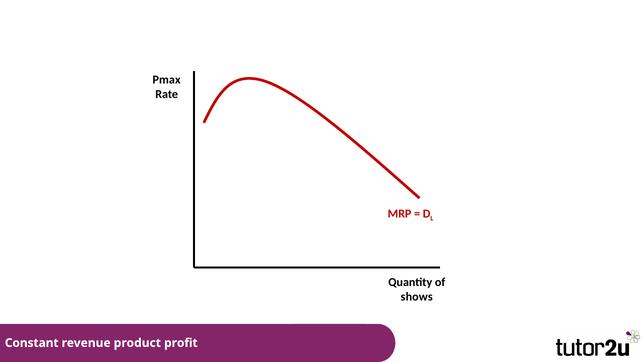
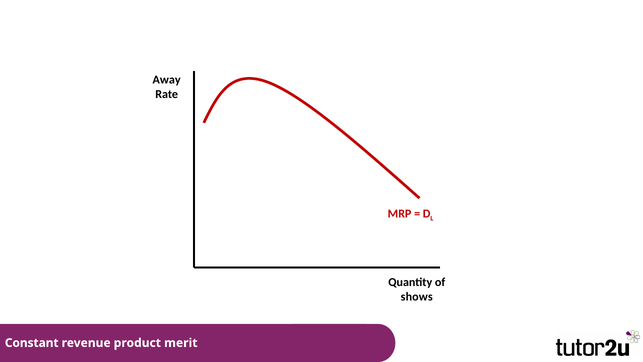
Pmax: Pmax -> Away
profit: profit -> merit
